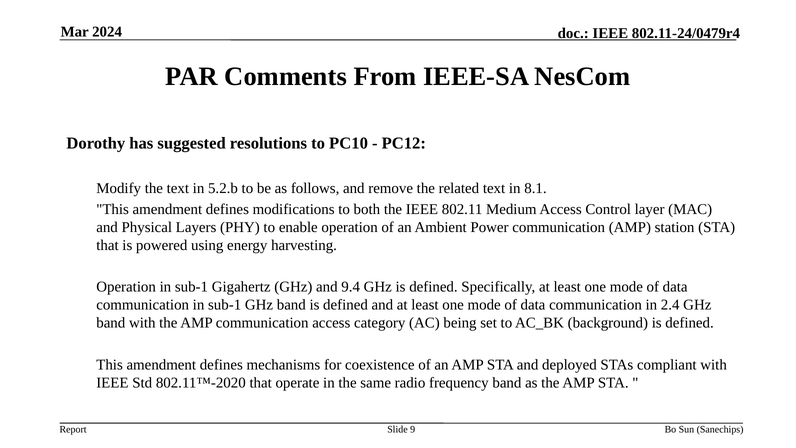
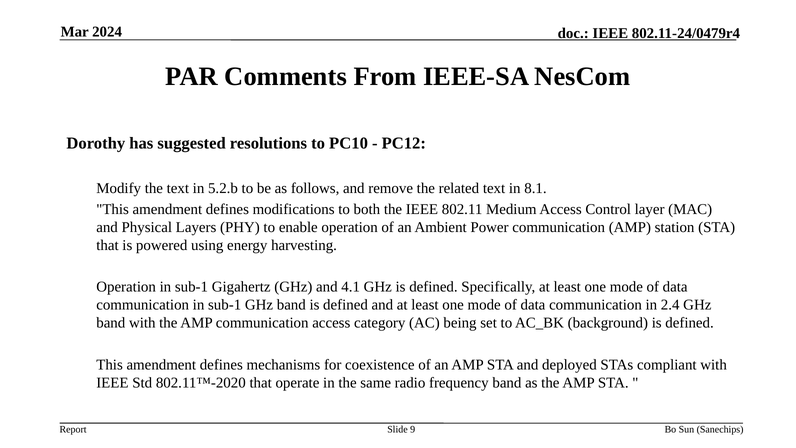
9.4: 9.4 -> 4.1
